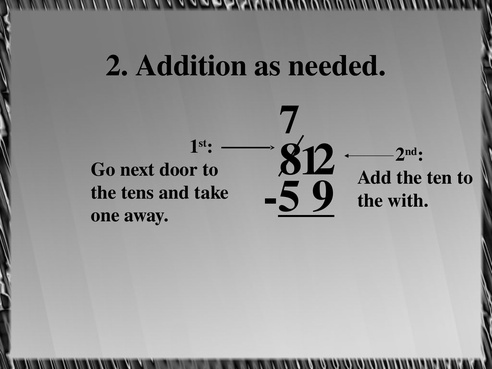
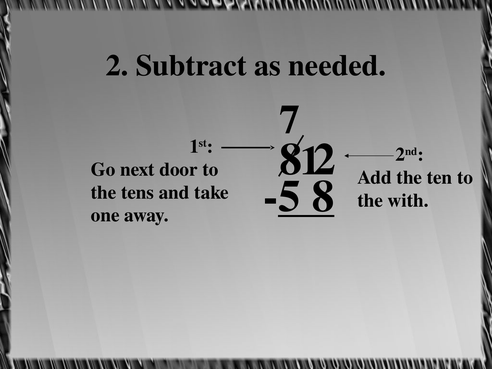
Addition: Addition -> Subtract
-5 9: 9 -> 8
